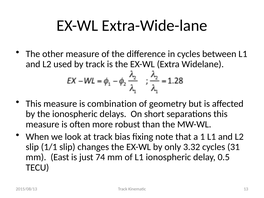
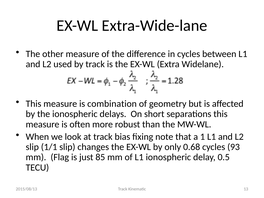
3.32: 3.32 -> 0.68
31: 31 -> 93
East: East -> Flag
74: 74 -> 85
